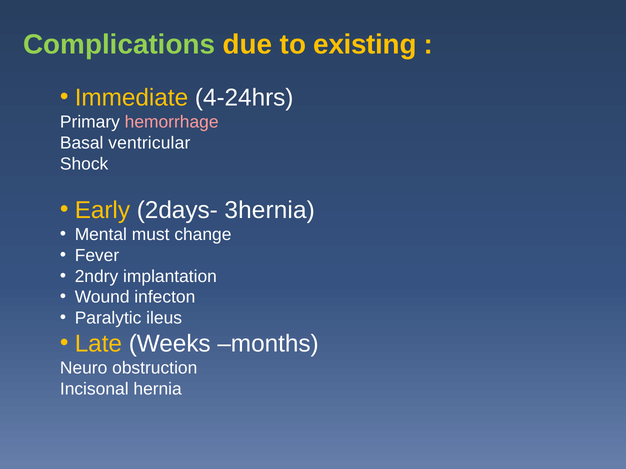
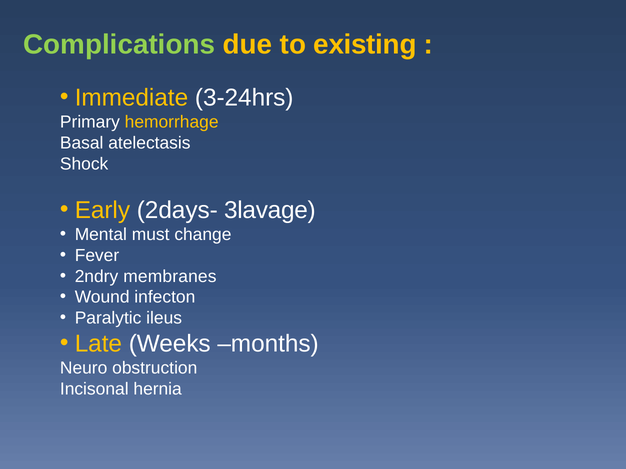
4-24hrs: 4-24hrs -> 3-24hrs
hemorrhage colour: pink -> yellow
ventricular: ventricular -> atelectasis
3hernia: 3hernia -> 3lavage
implantation: implantation -> membranes
